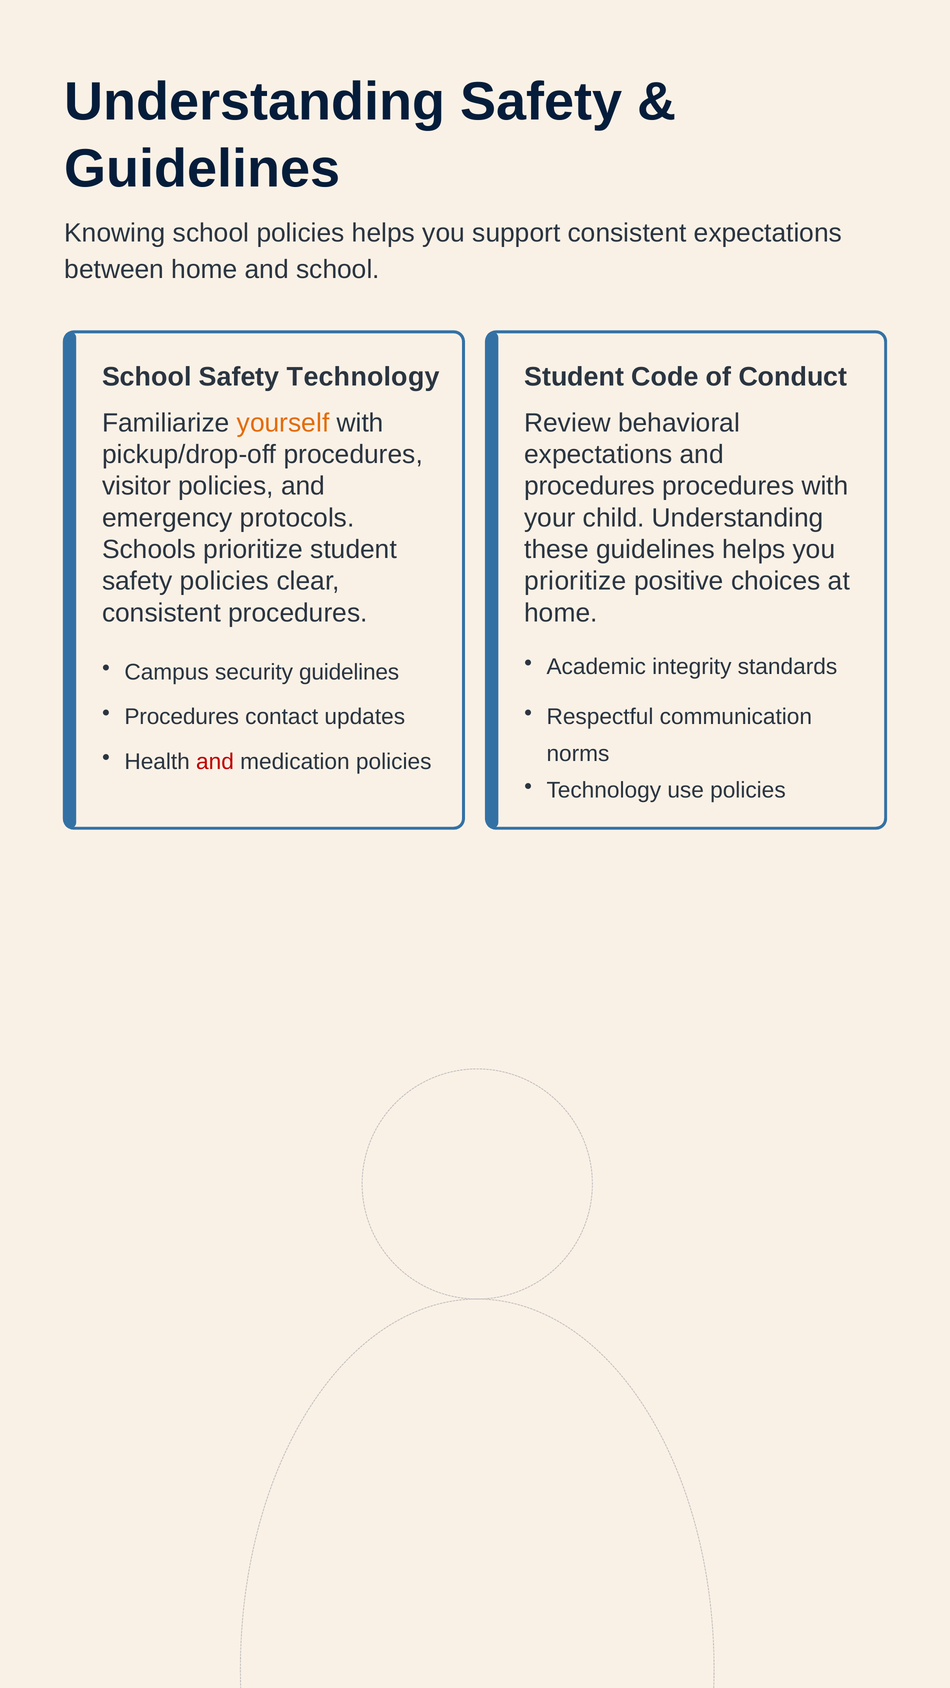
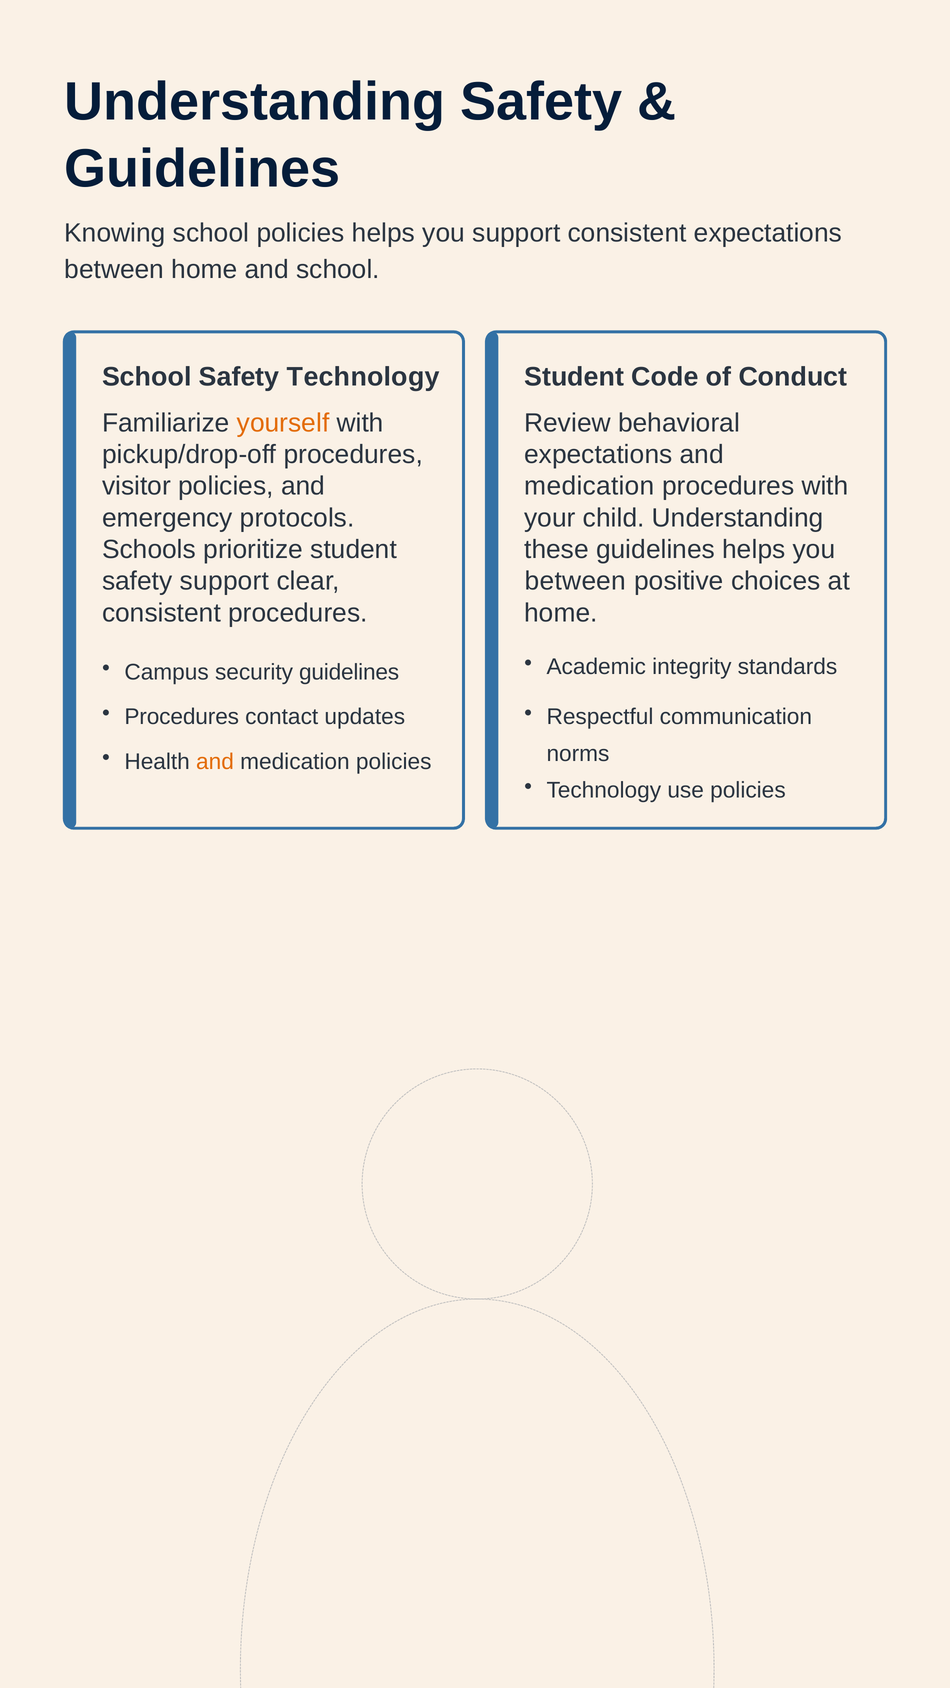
procedures at (590, 487): procedures -> medication
safety policies: policies -> support
prioritize at (575, 582): prioritize -> between
and at (215, 762) colour: red -> orange
